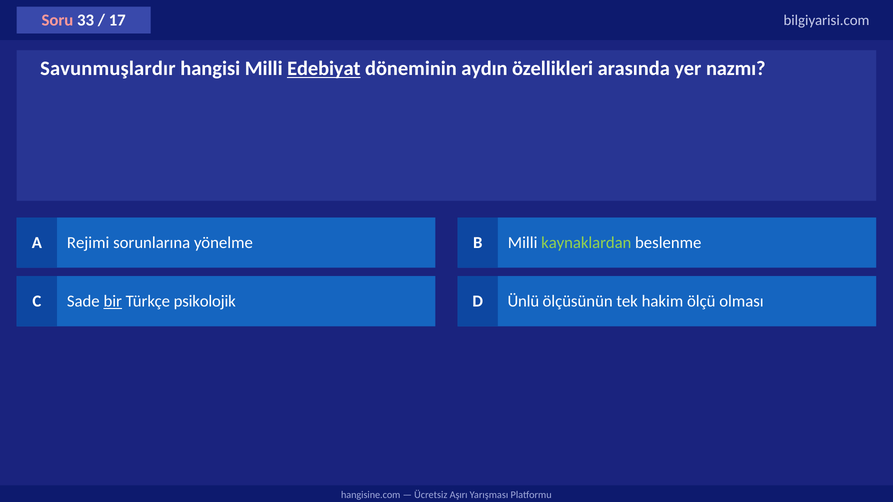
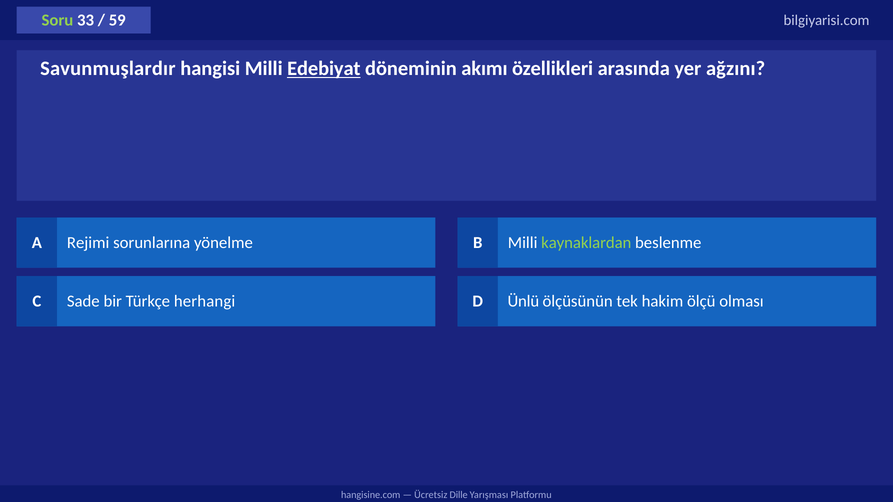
Soru colour: pink -> light green
17: 17 -> 59
aydın: aydın -> akımı
nazmı: nazmı -> ağzını
bir underline: present -> none
psikolojik: psikolojik -> herhangi
Aşırı: Aşırı -> Dille
